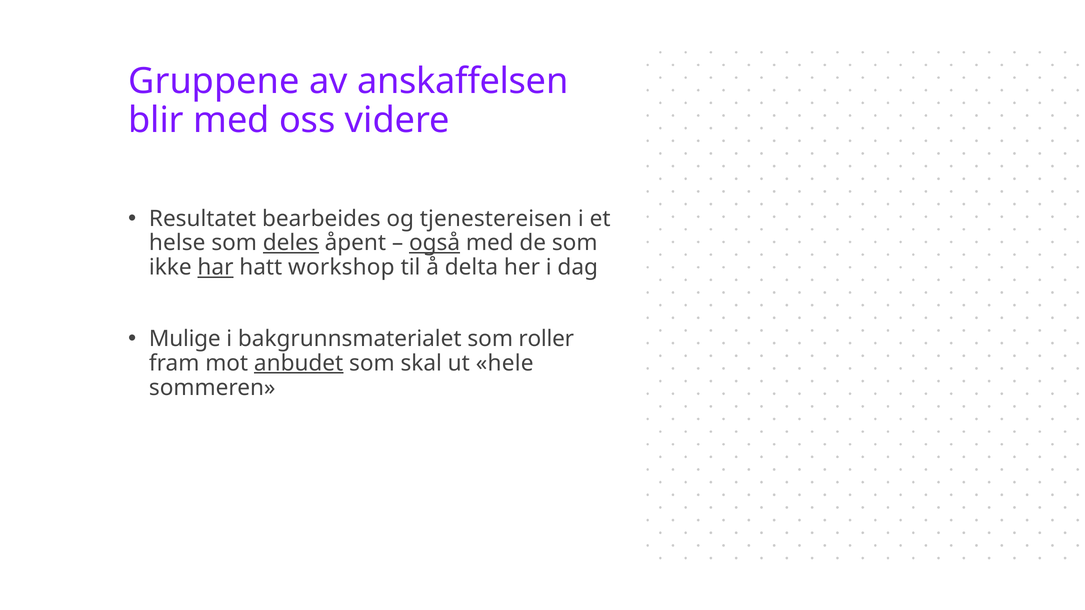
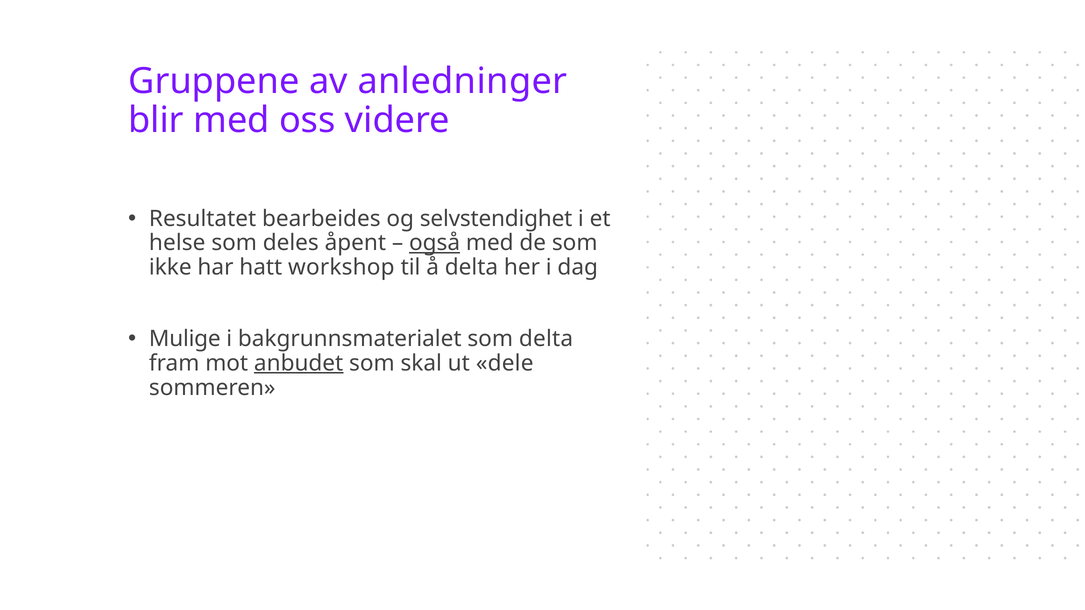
anskaffelsen: anskaffelsen -> anledninger
tjenestereisen: tjenestereisen -> selvstendighet
deles underline: present -> none
har underline: present -> none
som roller: roller -> delta
hele: hele -> dele
